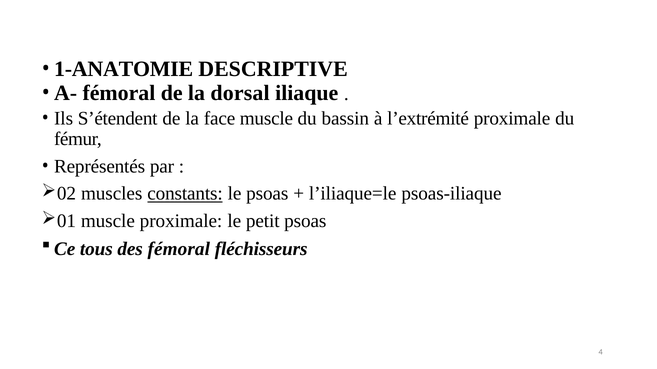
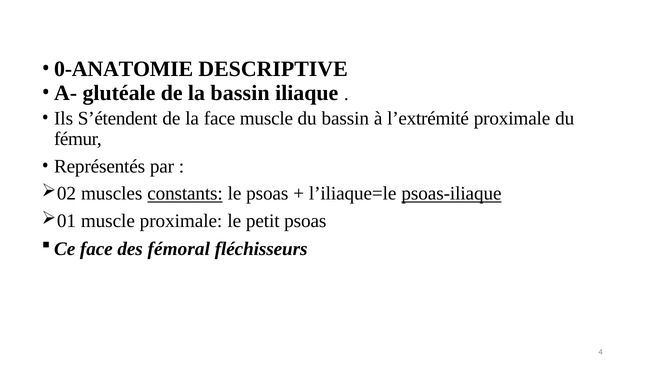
1-ANATOMIE: 1-ANATOMIE -> 0-ANATOMIE
A- fémoral: fémoral -> glutéale
la dorsal: dorsal -> bassin
psoas-iliaque underline: none -> present
tous at (96, 249): tous -> face
